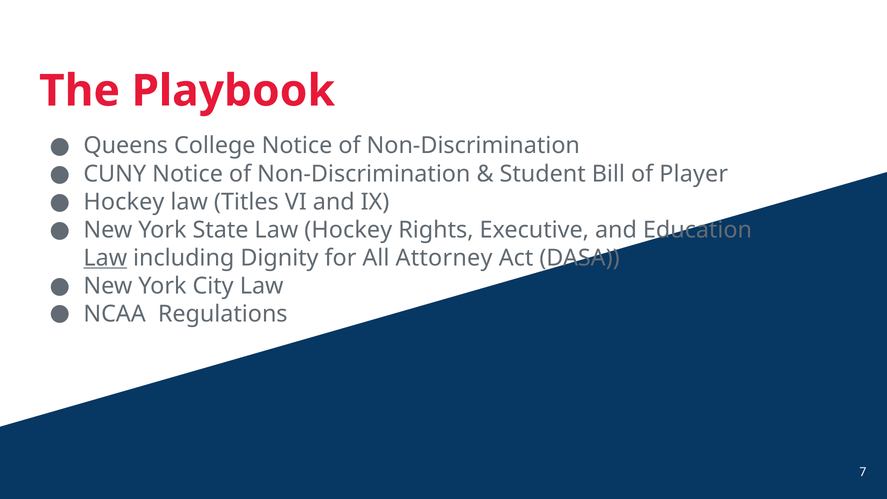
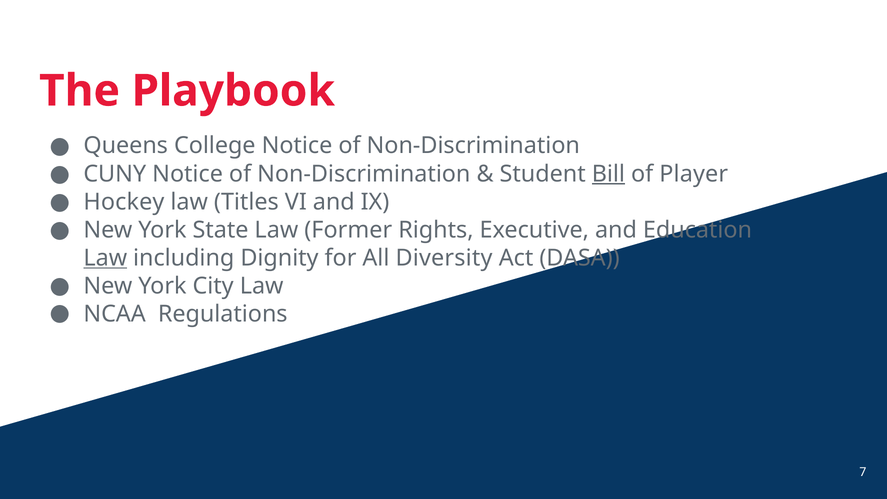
Bill underline: none -> present
Law Hockey: Hockey -> Former
Attorney: Attorney -> Diversity
